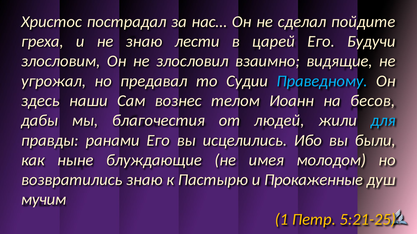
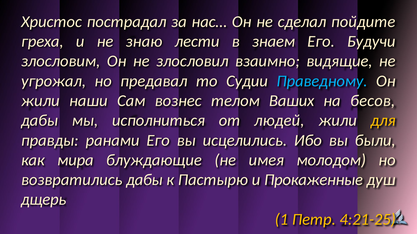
царей: царей -> знаем
здесь at (40, 101): здесь -> жили
Иоанн: Иоанн -> Ваших
благочестия: благочестия -> исполниться
для colour: light blue -> yellow
ныне: ныне -> мира
возвратились знаю: знаю -> дабы
мучим: мучим -> дщерь
5:21-25: 5:21-25 -> 4:21-25
